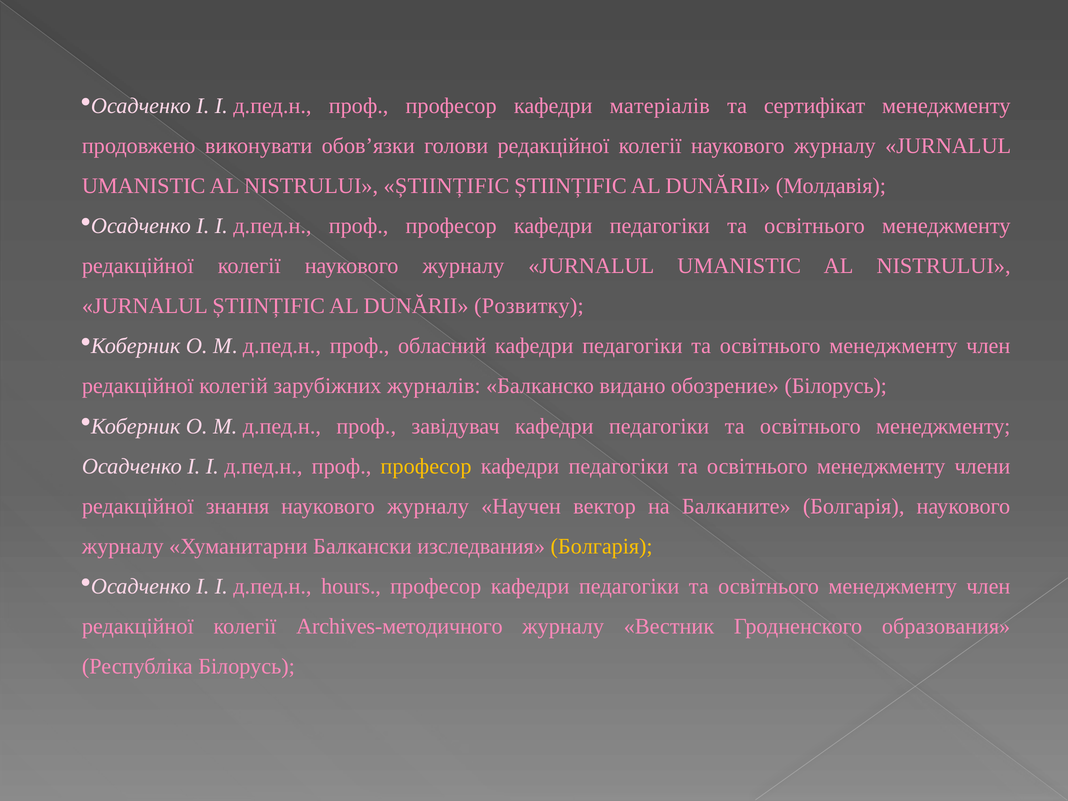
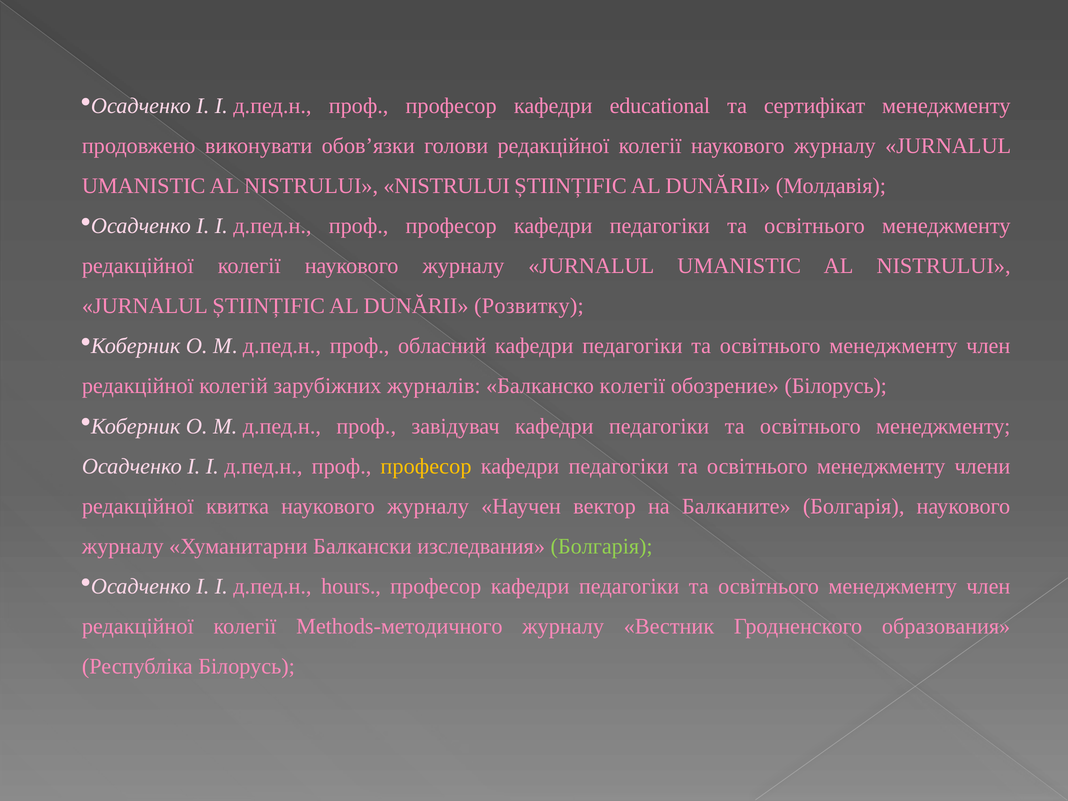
матеріалів: матеріалів -> educational
NISTRULUI ȘTIINȚIFIC: ȘTIINȚIFIC -> NISTRULUI
Балканско видано: видано -> колегії
знання: знання -> квитка
Болгарія at (602, 546) colour: yellow -> light green
Archives-методичного: Archives-методичного -> Methods-методичного
